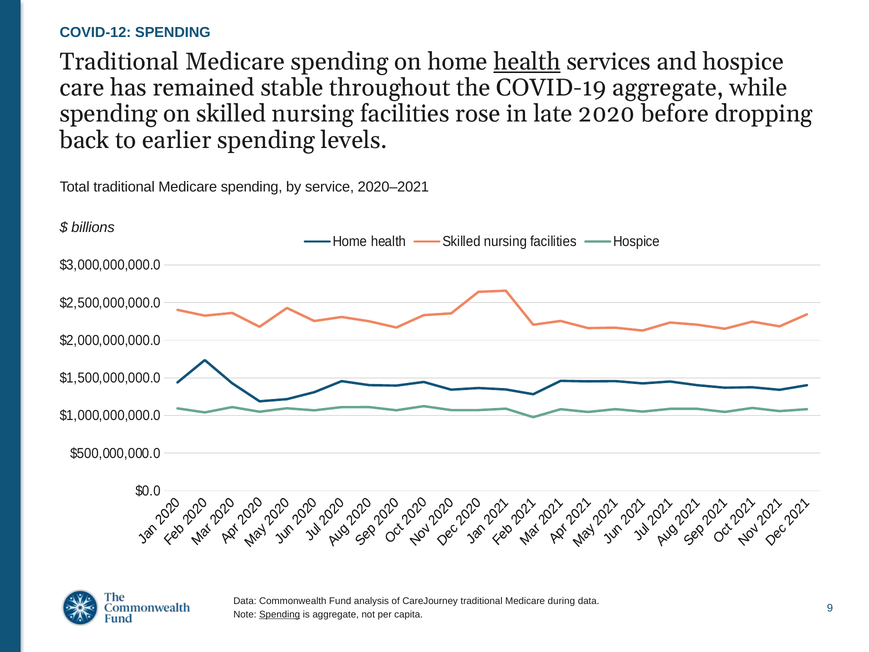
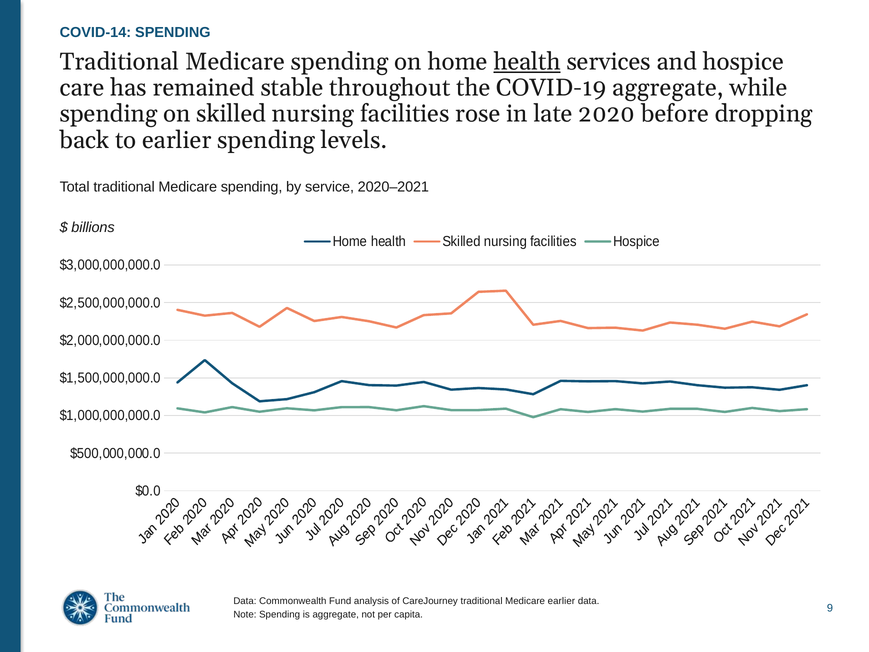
COVID-12: COVID-12 -> COVID-14
Medicare during: during -> earlier
Spending at (280, 615) underline: present -> none
